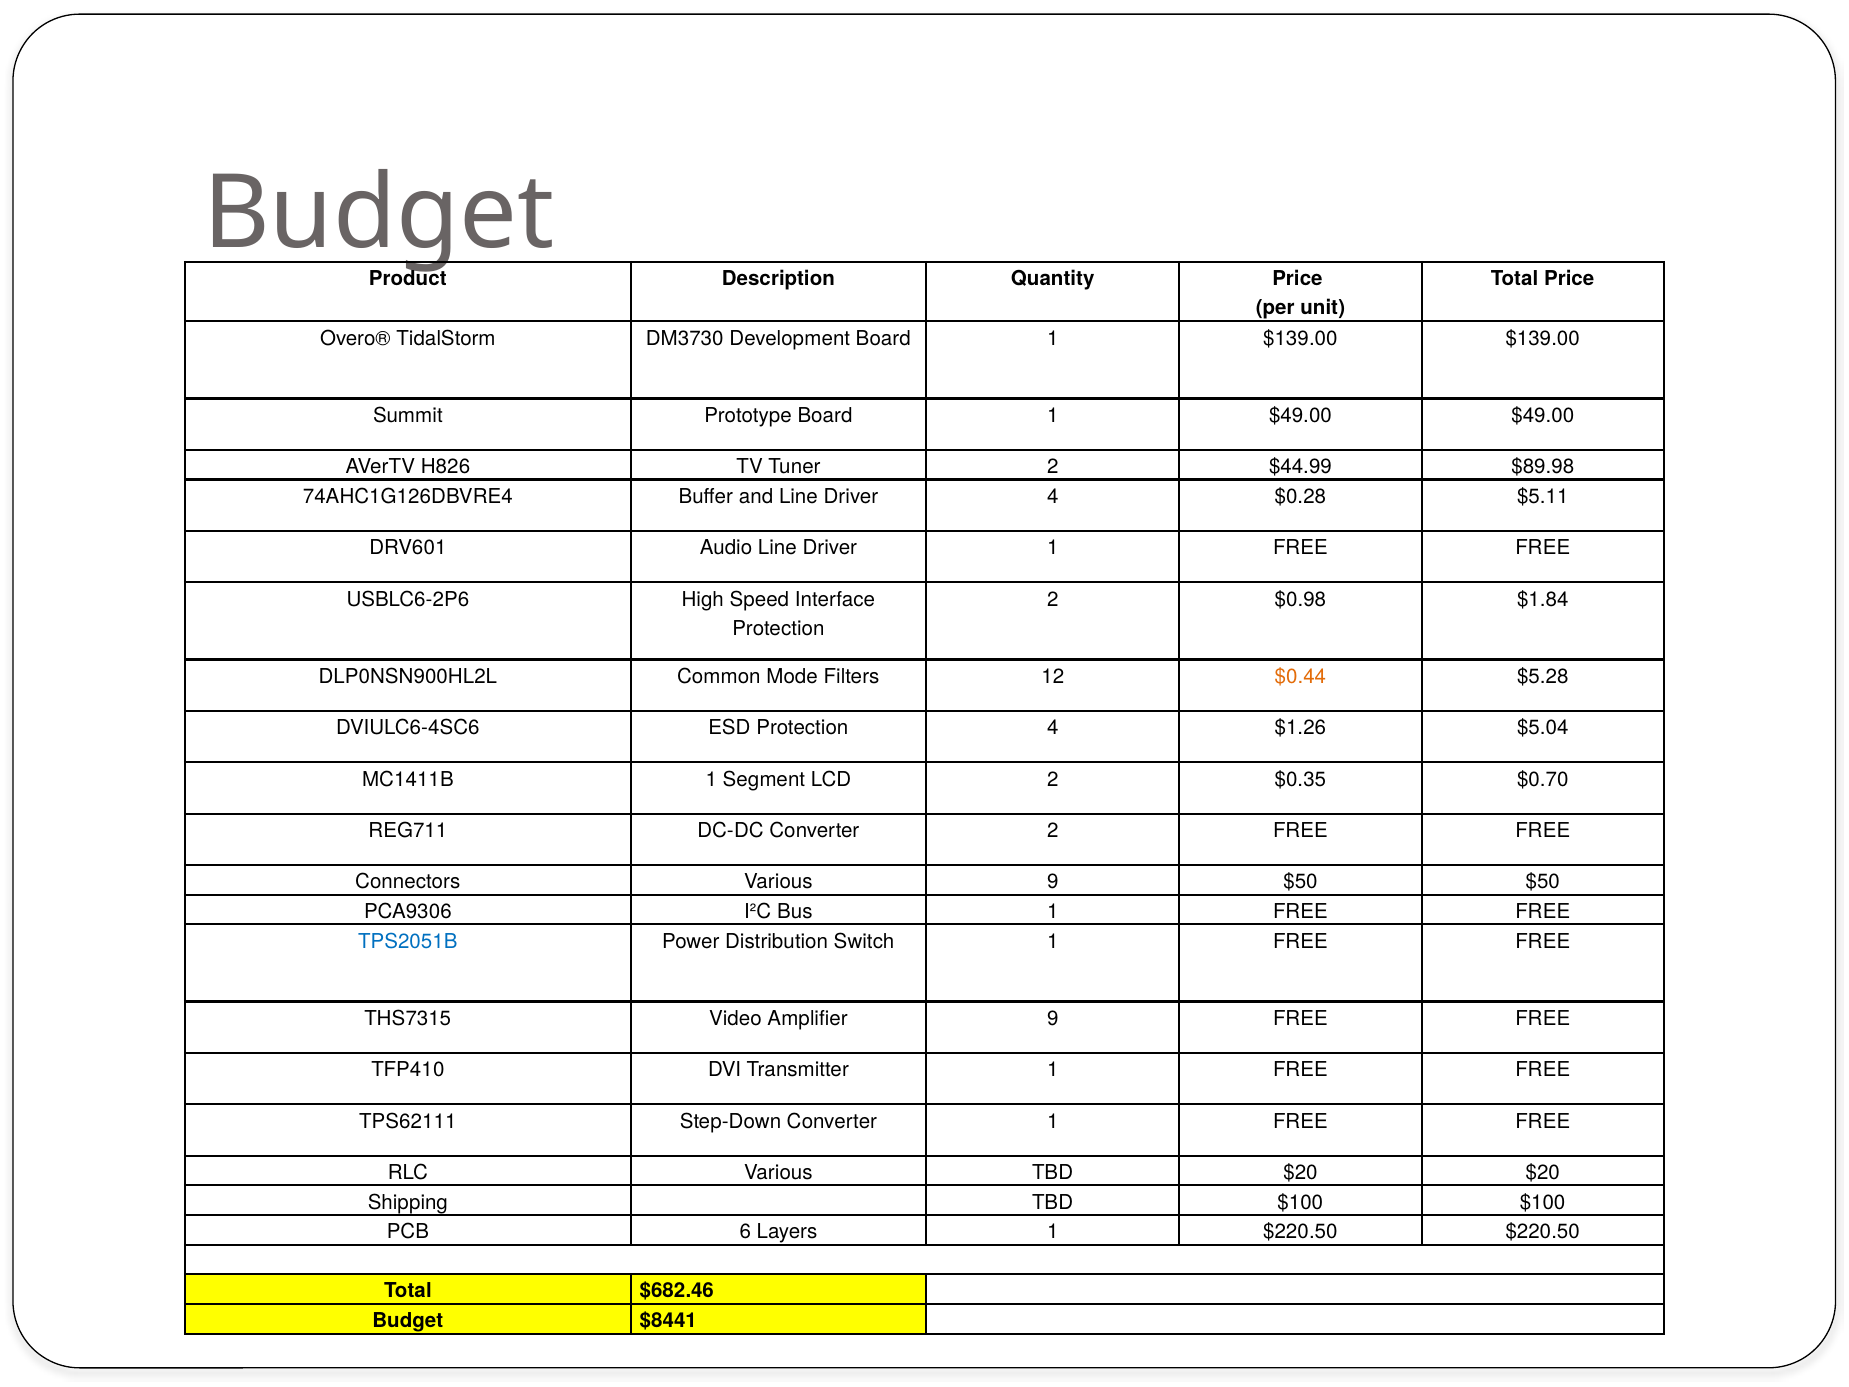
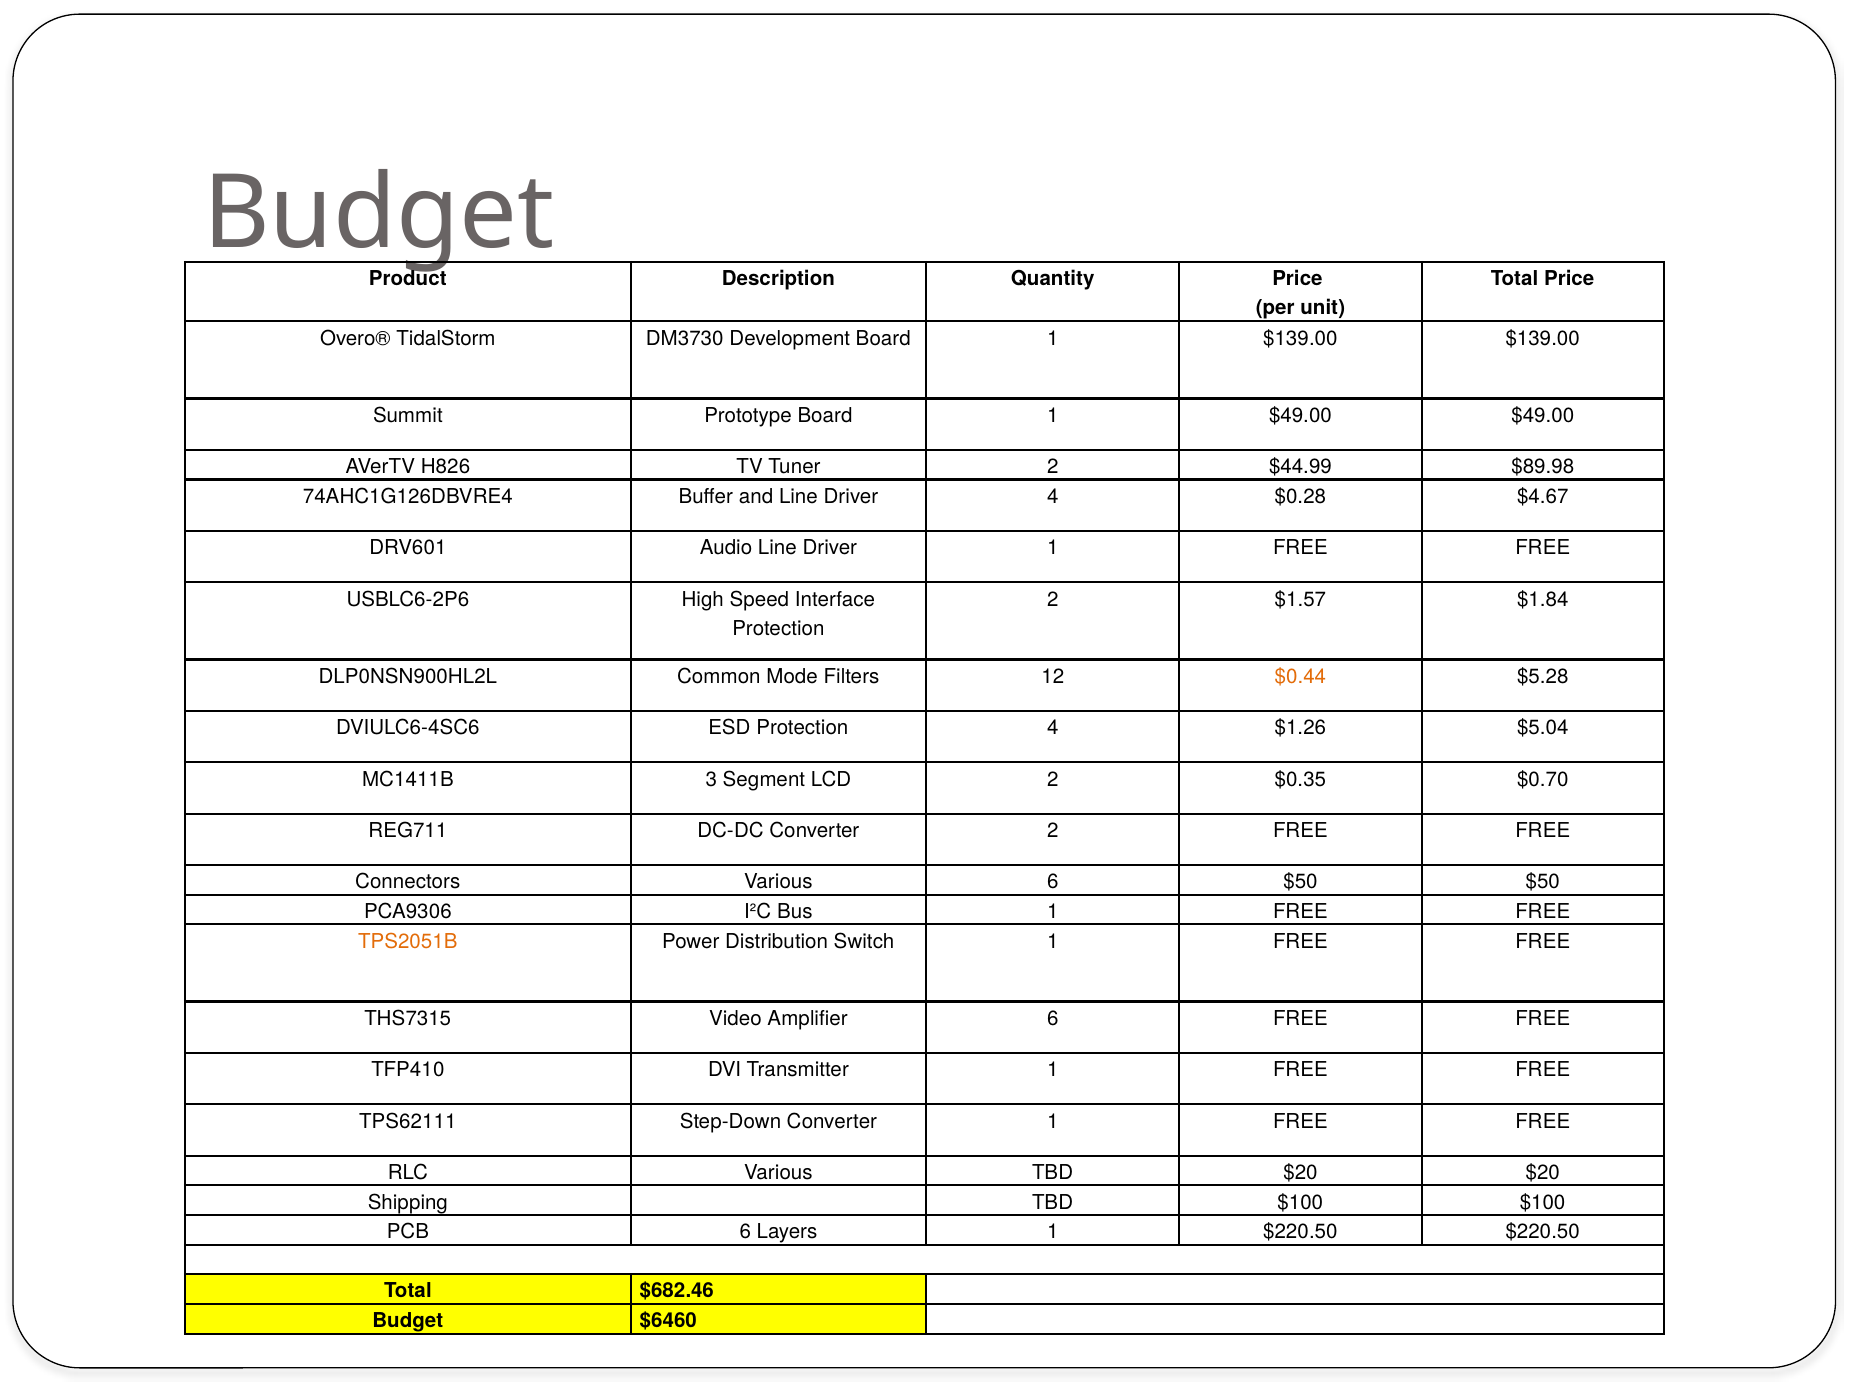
$5.11: $5.11 -> $4.67
$0.98: $0.98 -> $1.57
MC1411B 1: 1 -> 3
Various 9: 9 -> 6
TPS2051B colour: blue -> orange
Amplifier 9: 9 -> 6
$8441: $8441 -> $6460
